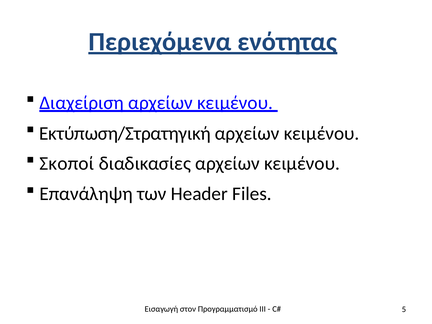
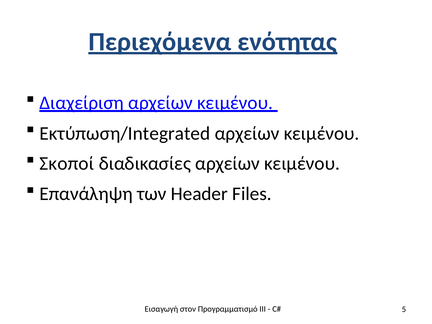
Εκτύπωση/Στρατηγική: Εκτύπωση/Στρατηγική -> Εκτύπωση/Integrated
